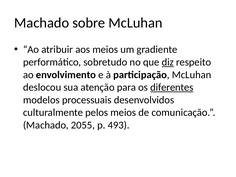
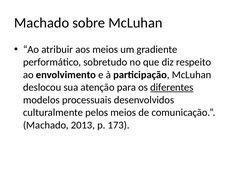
diz underline: present -> none
2055: 2055 -> 2013
493: 493 -> 173
